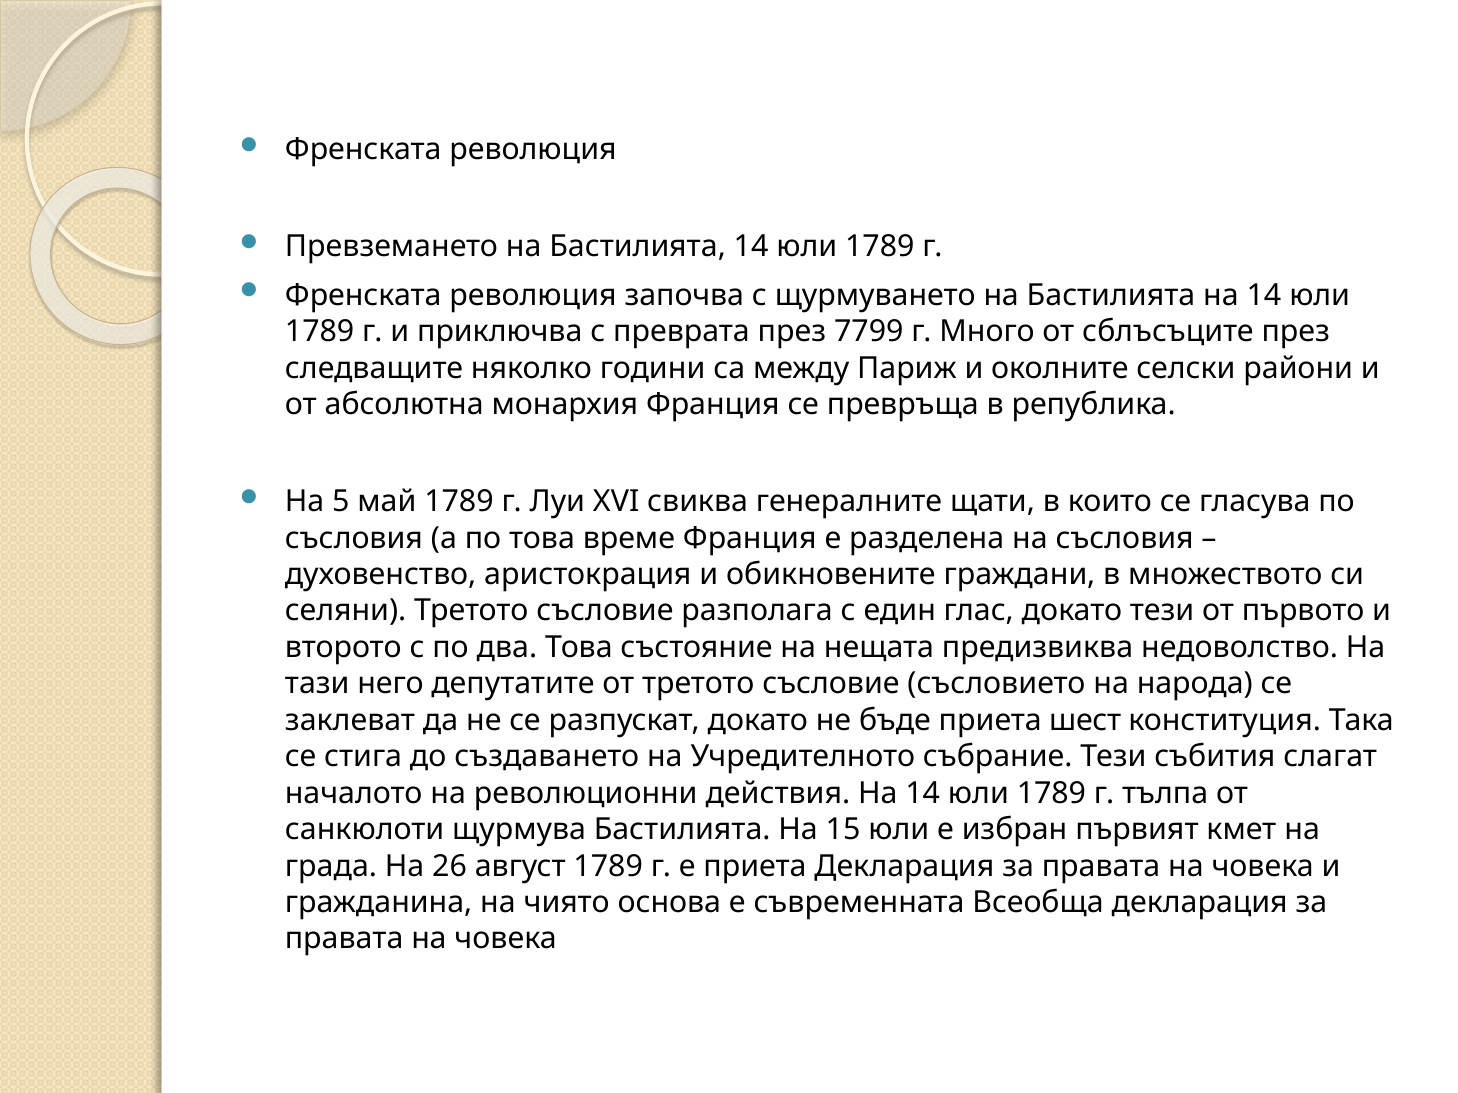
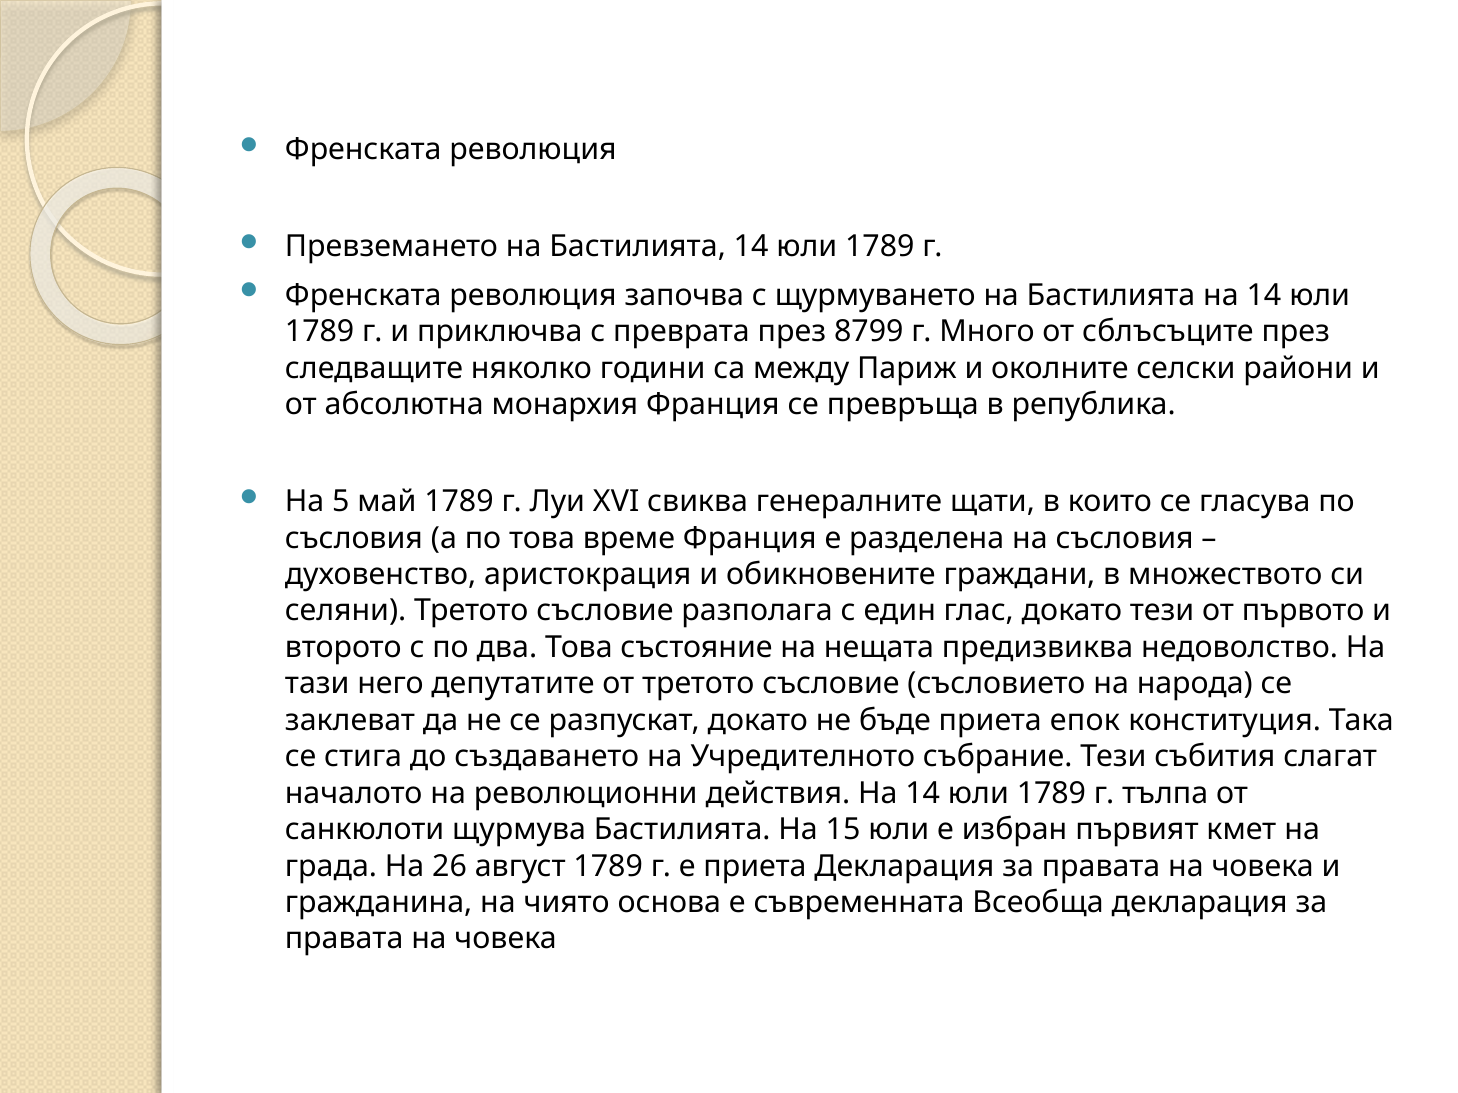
7799: 7799 -> 8799
шест: шест -> епок
